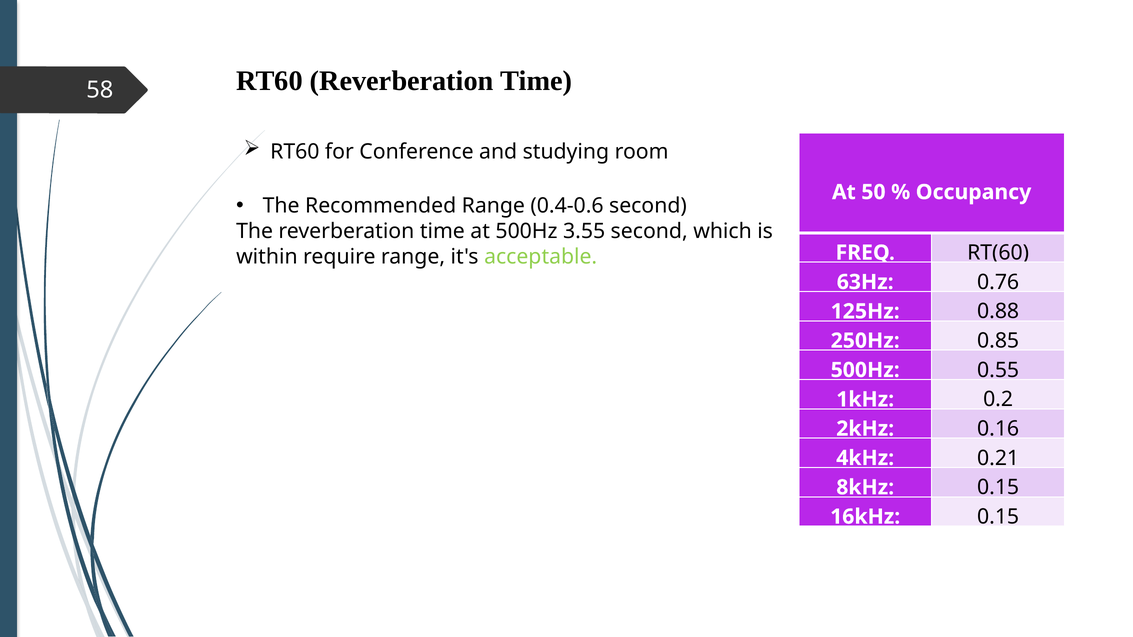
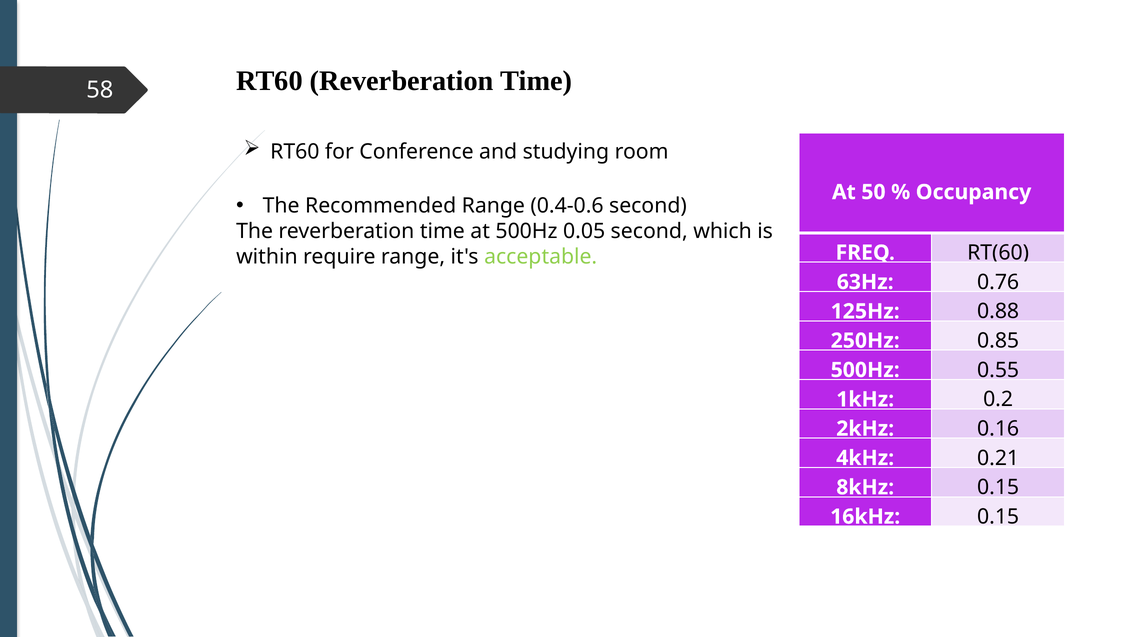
3.55: 3.55 -> 0.05
